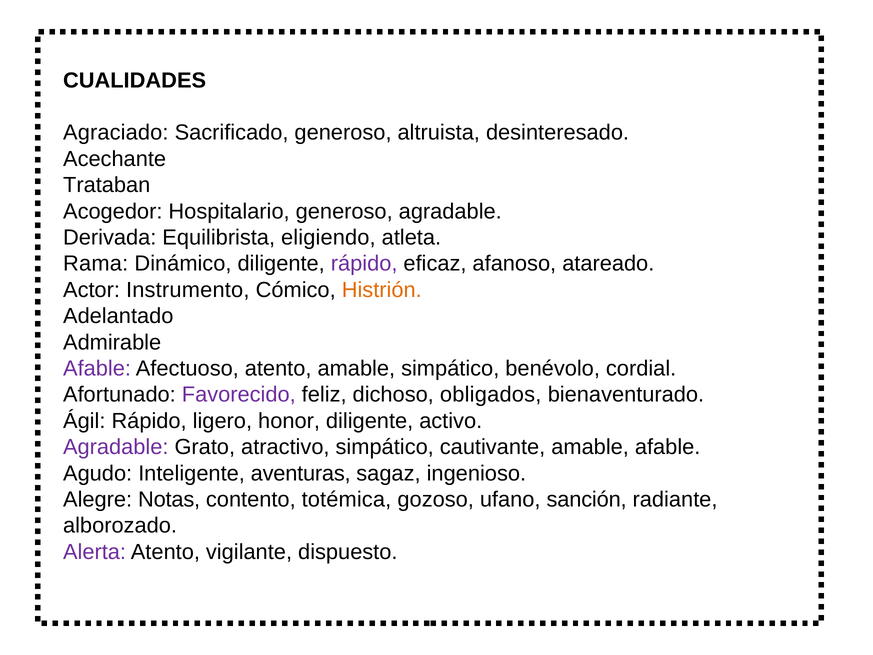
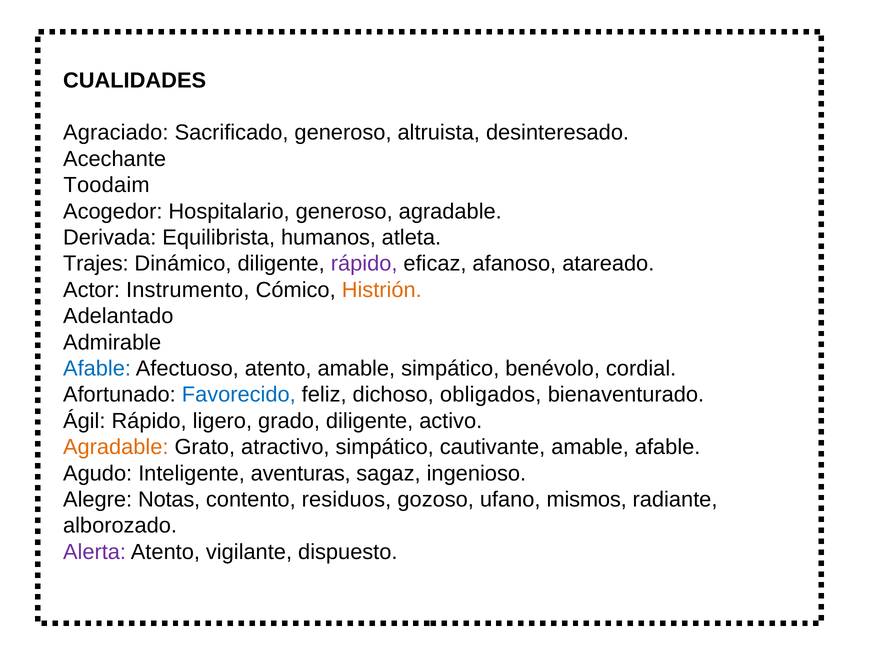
Trataban: Trataban -> Toodaim
eligiendo: eligiendo -> humanos
Rama: Rama -> Trajes
Afable at (97, 368) colour: purple -> blue
Favorecido colour: purple -> blue
honor: honor -> grado
Agradable at (116, 447) colour: purple -> orange
totémica: totémica -> residuos
sanción: sanción -> mismos
